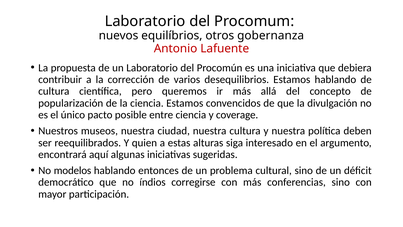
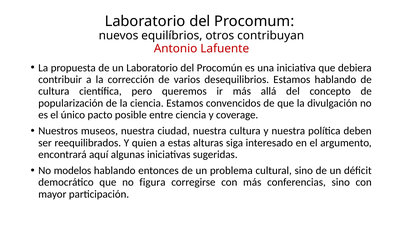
gobernanza: gobernanza -> contribuyan
índios: índios -> figura
